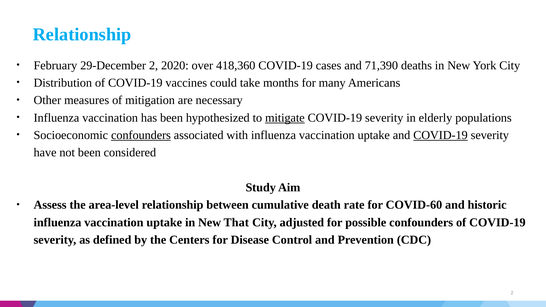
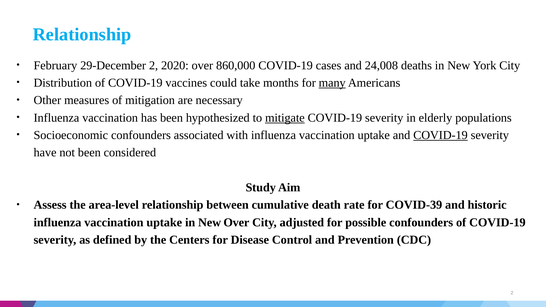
418,360: 418,360 -> 860,000
71,390: 71,390 -> 24,008
many underline: none -> present
confounders at (141, 135) underline: present -> none
COVID-60: COVID-60 -> COVID-39
New That: That -> Over
